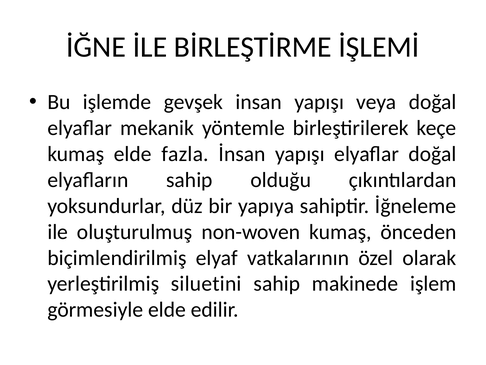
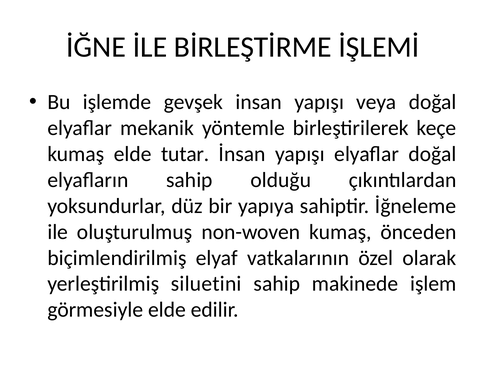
fazla: fazla -> tutar
